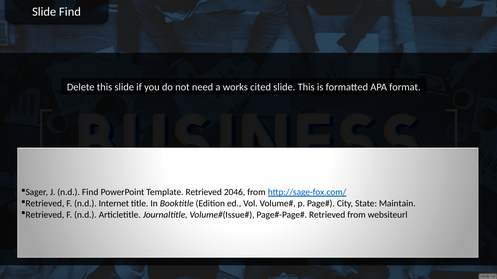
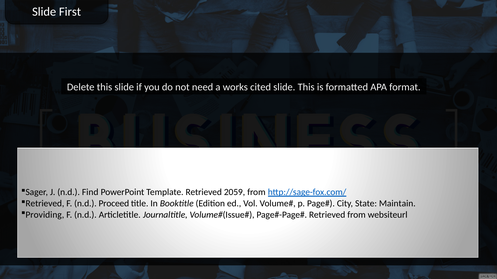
Slide Find: Find -> First
2046: 2046 -> 2059
Internet: Internet -> Proceed
Retrieved at (45, 215): Retrieved -> Providing
